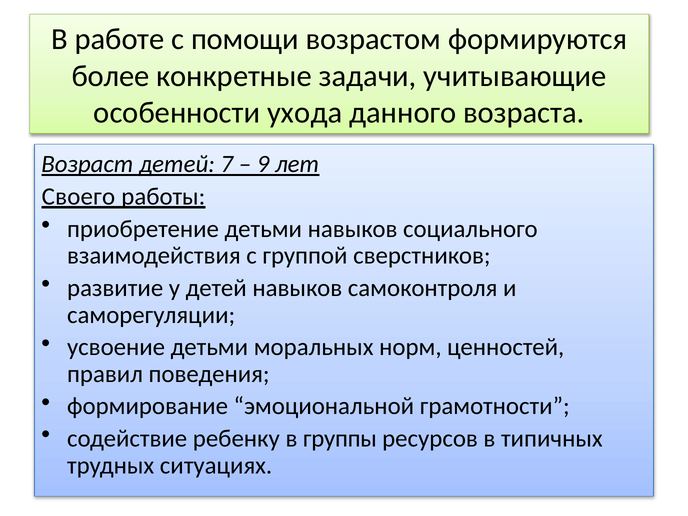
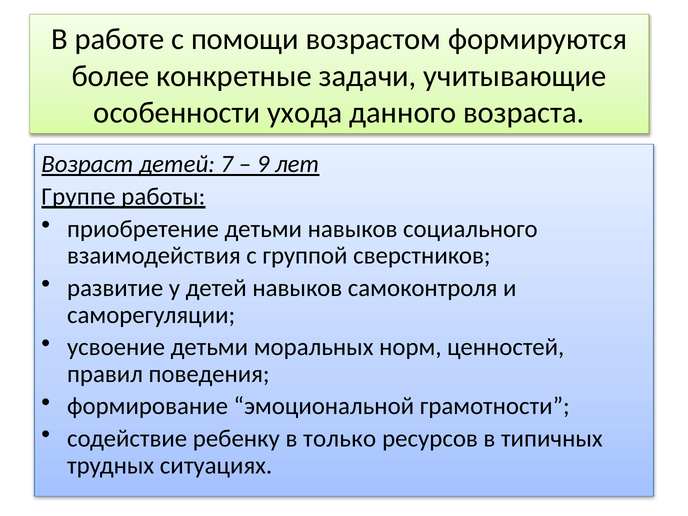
Своего: Своего -> Группе
группы: группы -> только
